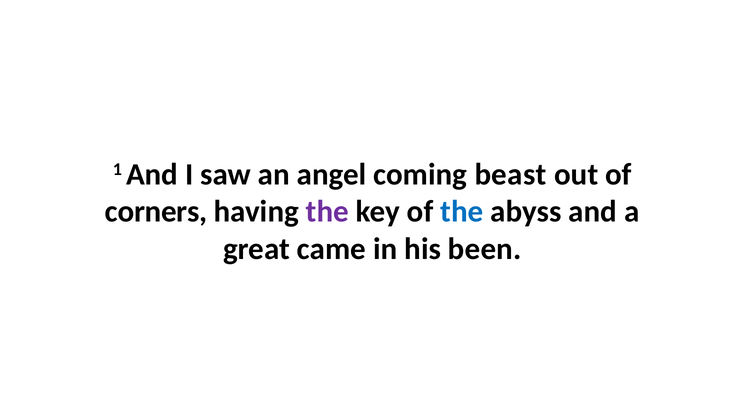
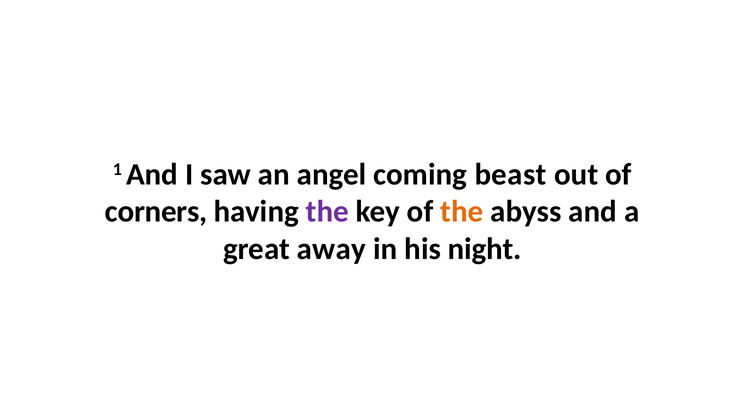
the at (462, 212) colour: blue -> orange
came: came -> away
been: been -> night
